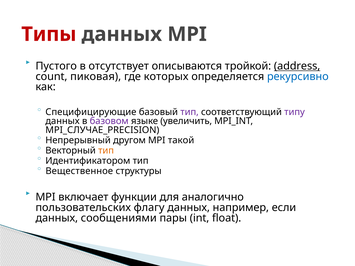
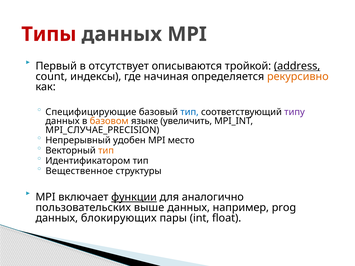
Пустого: Пустого -> Первый
пиковая: пиковая -> индексы
которых: которых -> начиная
рекурсивно colour: blue -> orange
тип at (190, 112) colour: purple -> blue
базовом colour: purple -> orange
другом: другом -> удобен
такой: такой -> место
функции underline: none -> present
флагу: флагу -> выше
если: если -> prog
сообщениями: сообщениями -> блокирующих
